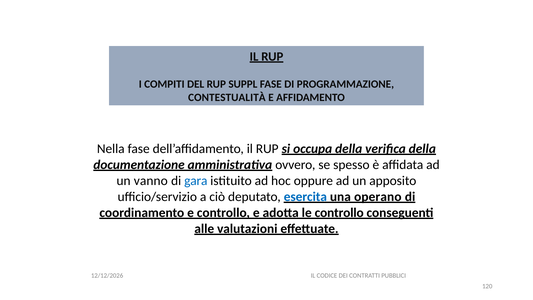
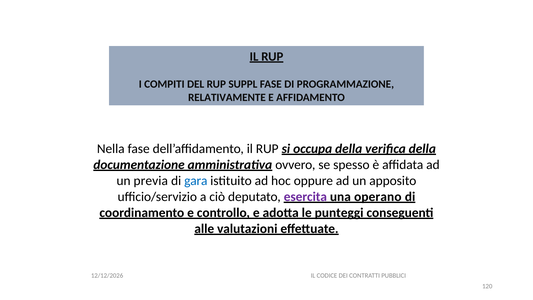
CONTESTUALITÀ: CONTESTUALITÀ -> RELATIVAMENTE
vanno: vanno -> previa
esercita colour: blue -> purple
le controllo: controllo -> punteggi
